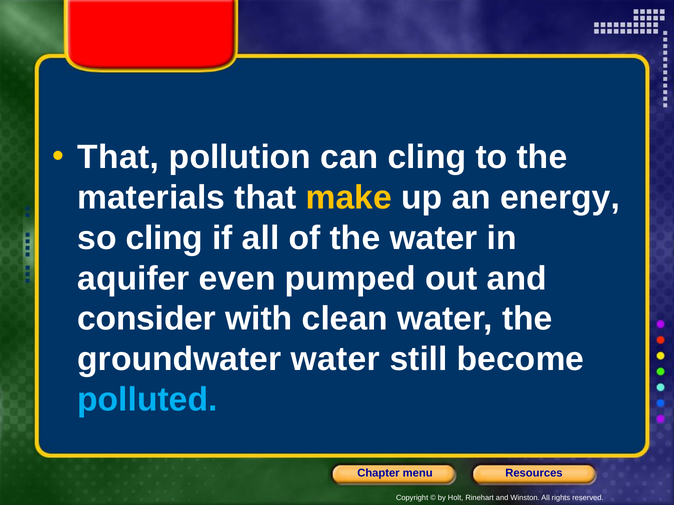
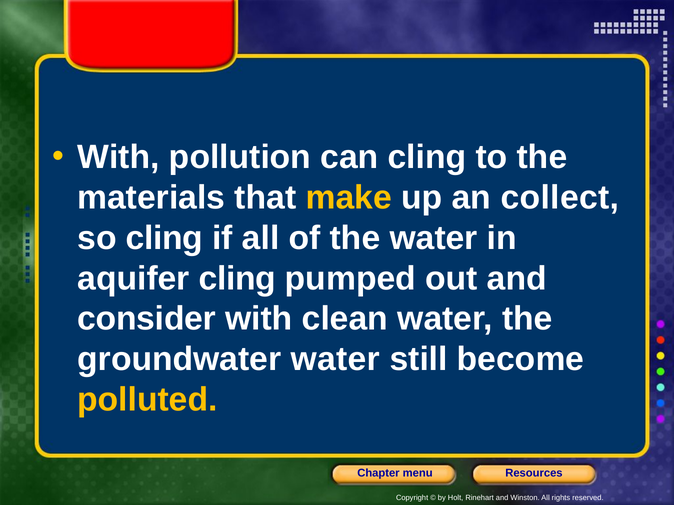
That at (118, 157): That -> With
energy: energy -> collect
aquifer even: even -> cling
polluted colour: light blue -> yellow
